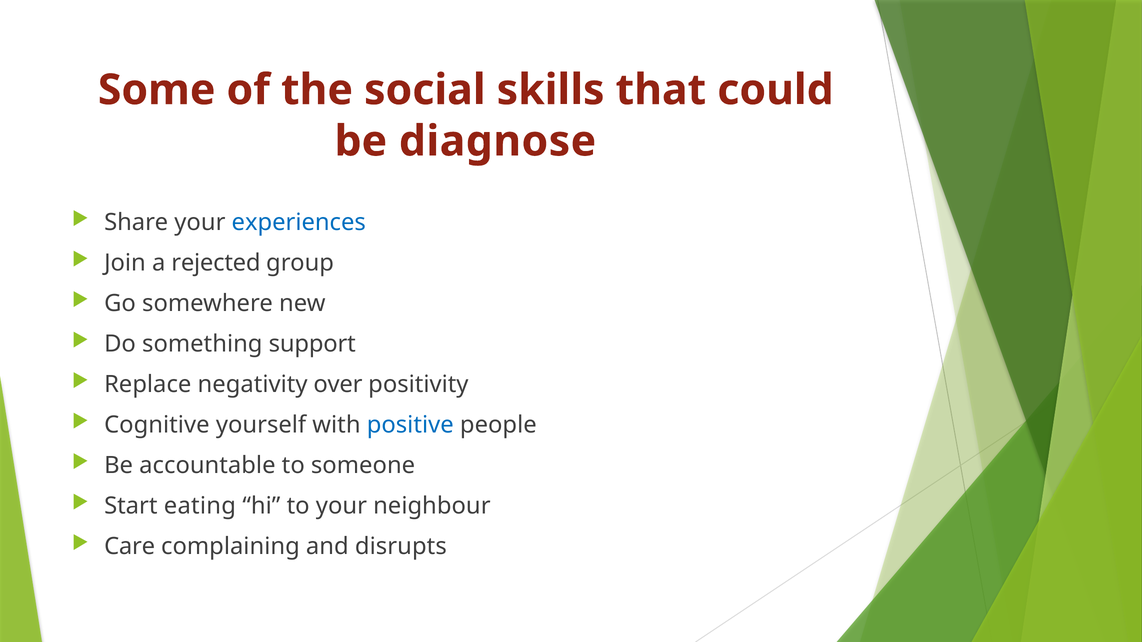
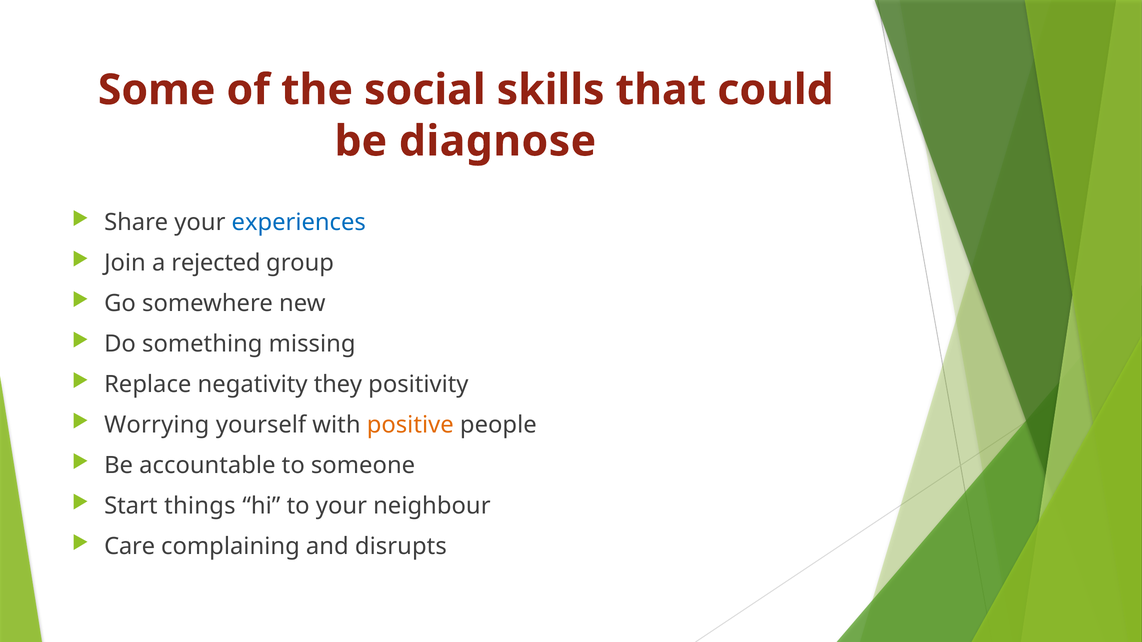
support: support -> missing
over: over -> they
Cognitive: Cognitive -> Worrying
positive colour: blue -> orange
eating: eating -> things
